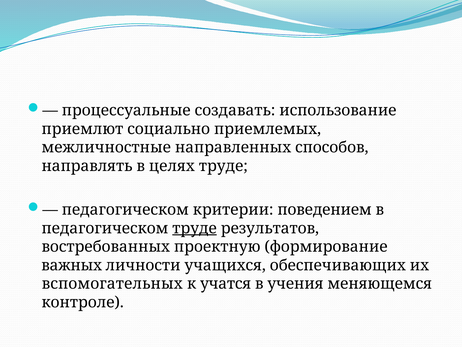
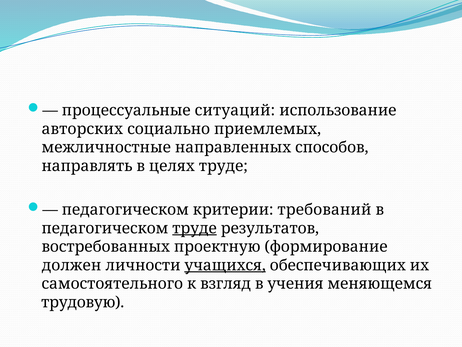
создавать: создавать -> ситуаций
приемлют: приемлют -> авторских
поведением: поведением -> требований
важных: важных -> должен
учащихся underline: none -> present
вспомогательных: вспомогательных -> самостоятельного
учатся: учатся -> взгляд
контроле: контроле -> трудовую
